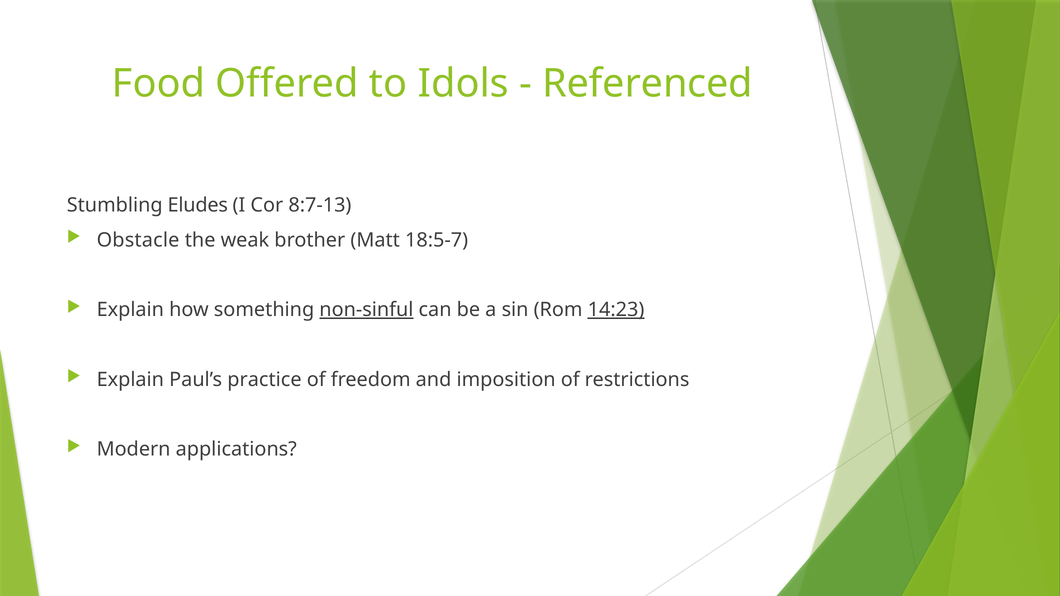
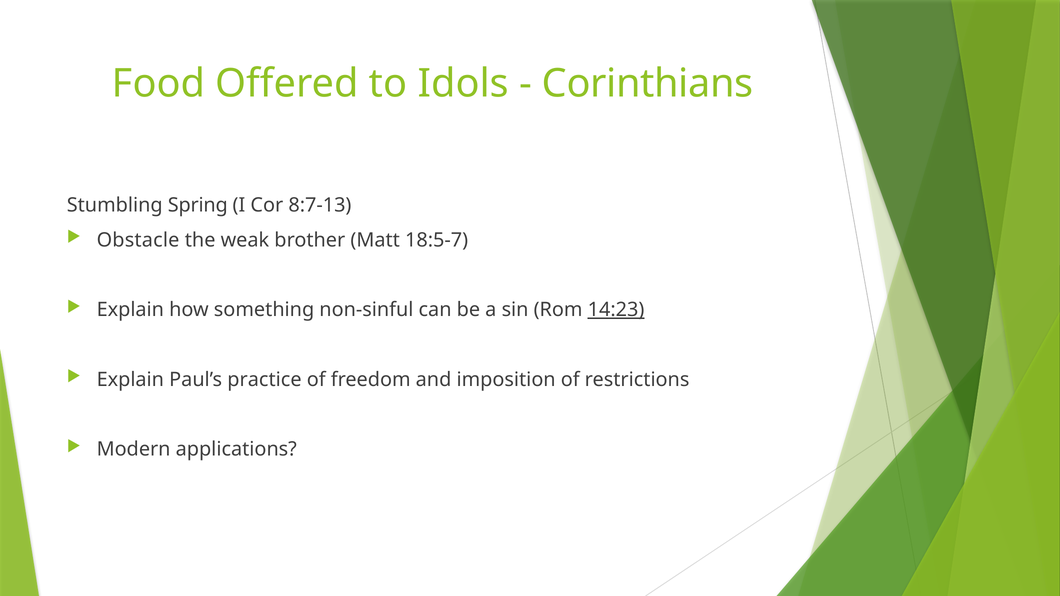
Referenced: Referenced -> Corinthians
Eludes: Eludes -> Spring
non-sinful underline: present -> none
